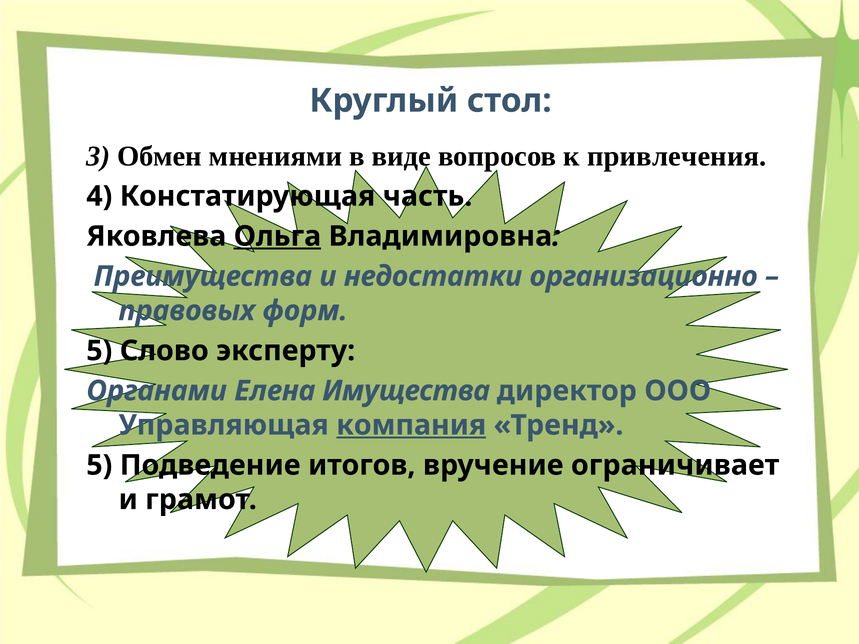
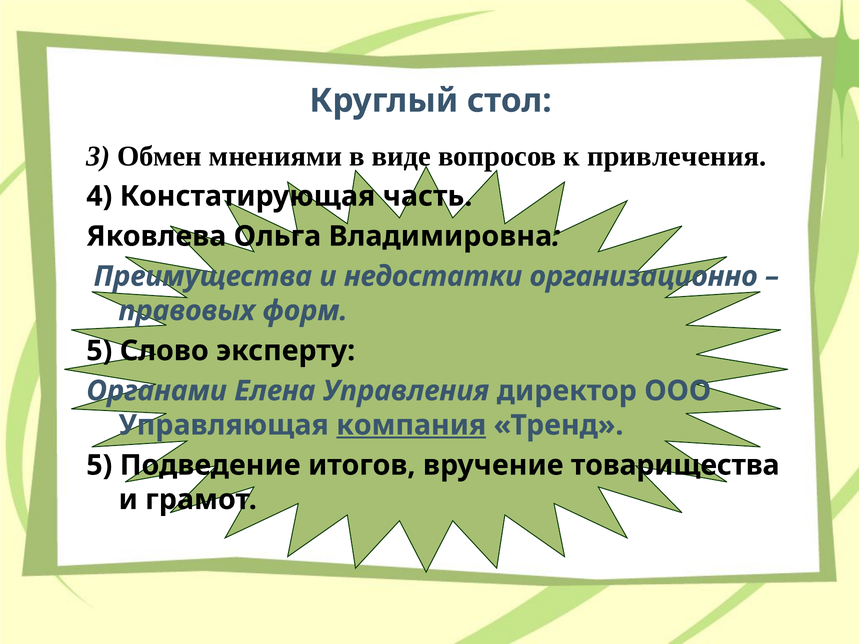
Ольга underline: present -> none
Имущества: Имущества -> Управления
ограничивает: ограничивает -> товарищества
